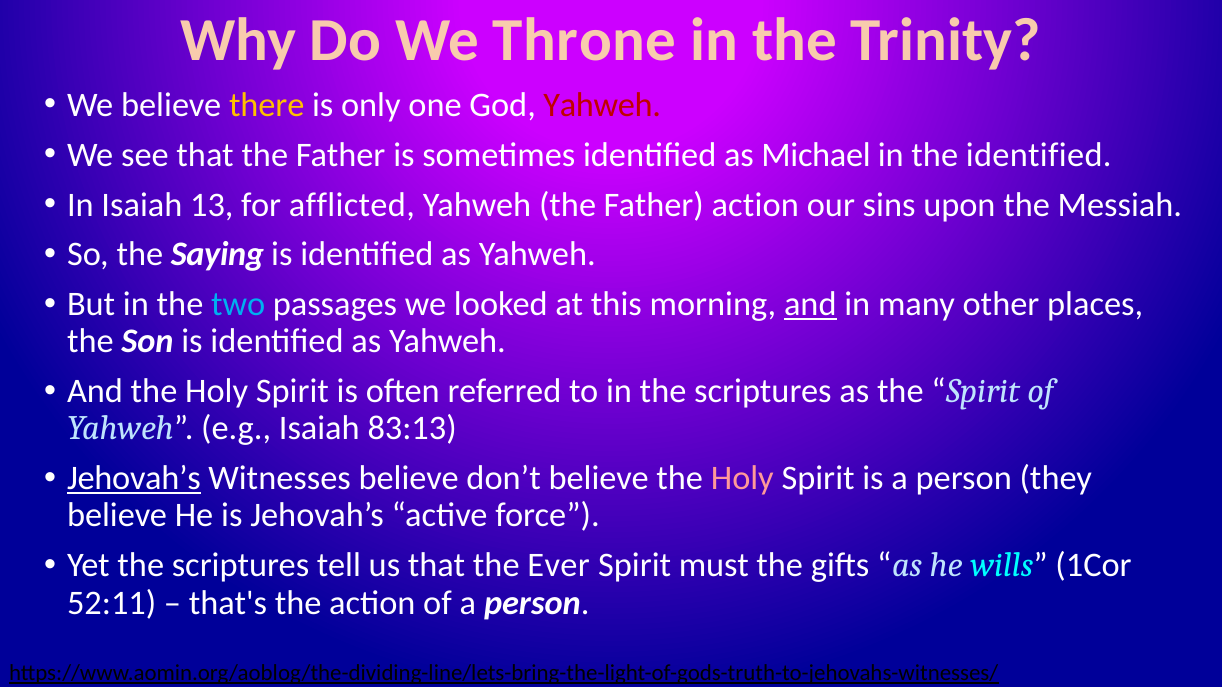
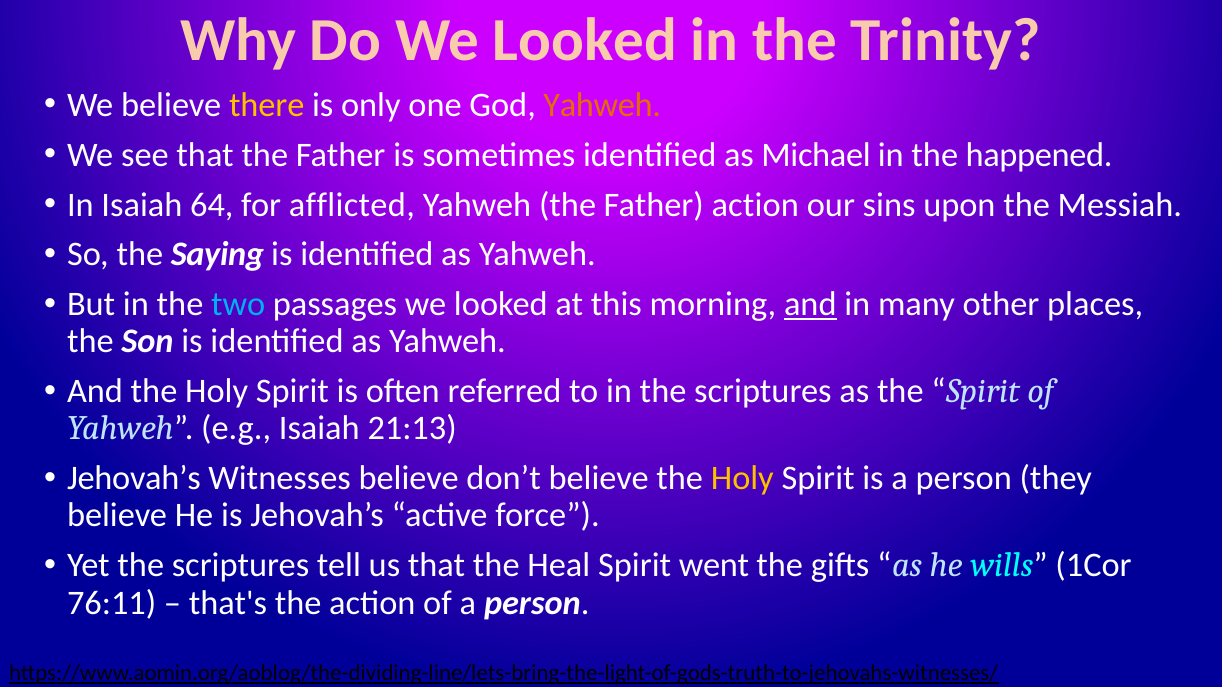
Do We Throne: Throne -> Looked
Yahweh at (602, 105) colour: red -> orange
the identified: identified -> happened
13: 13 -> 64
83:13: 83:13 -> 21:13
Jehovah’s at (134, 479) underline: present -> none
Holy at (742, 479) colour: pink -> yellow
Ever: Ever -> Heal
must: must -> went
52:11: 52:11 -> 76:11
